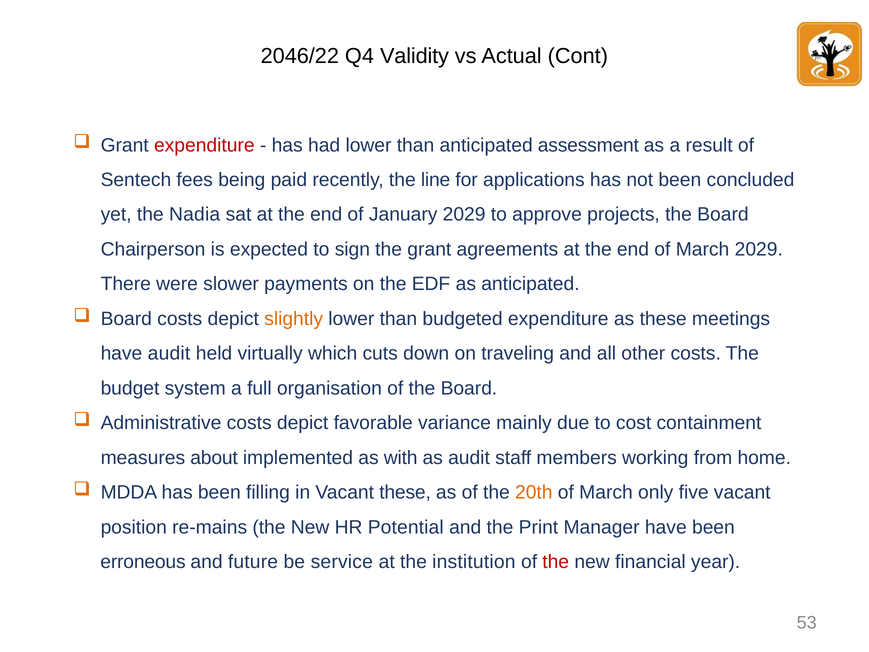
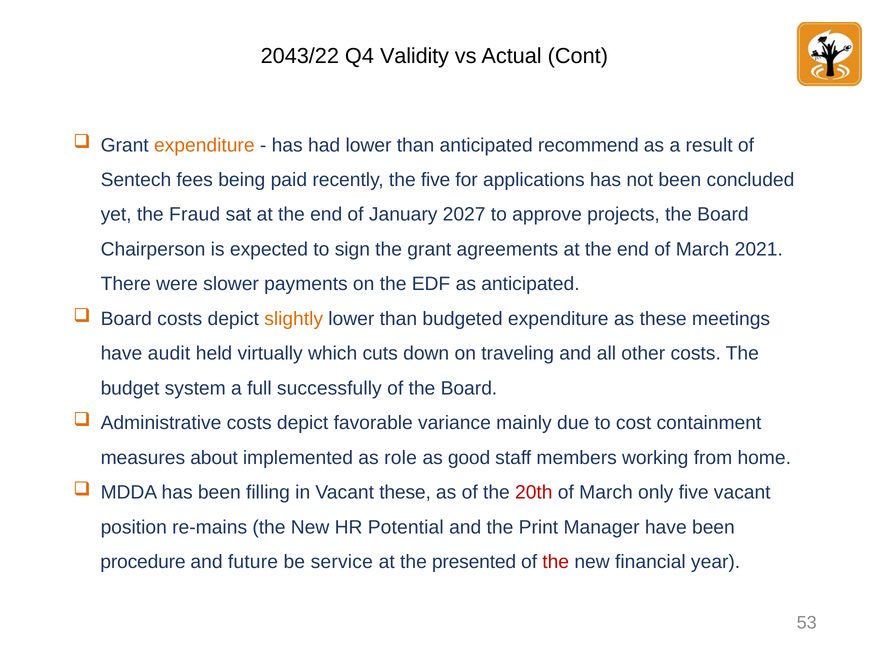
2046/22: 2046/22 -> 2043/22
expenditure at (204, 145) colour: red -> orange
assessment: assessment -> recommend
the line: line -> five
Nadia: Nadia -> Fraud
January 2029: 2029 -> 2027
March 2029: 2029 -> 2021
organisation: organisation -> successfully
with: with -> role
as audit: audit -> good
20th colour: orange -> red
erroneous: erroneous -> procedure
institution: institution -> presented
